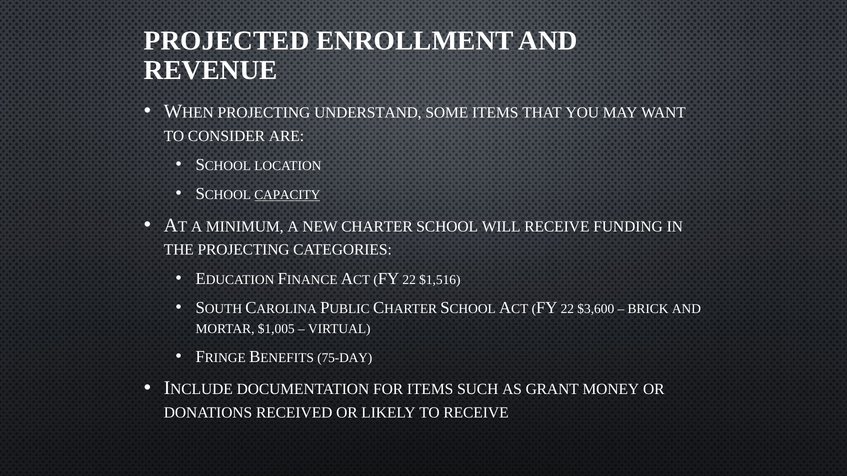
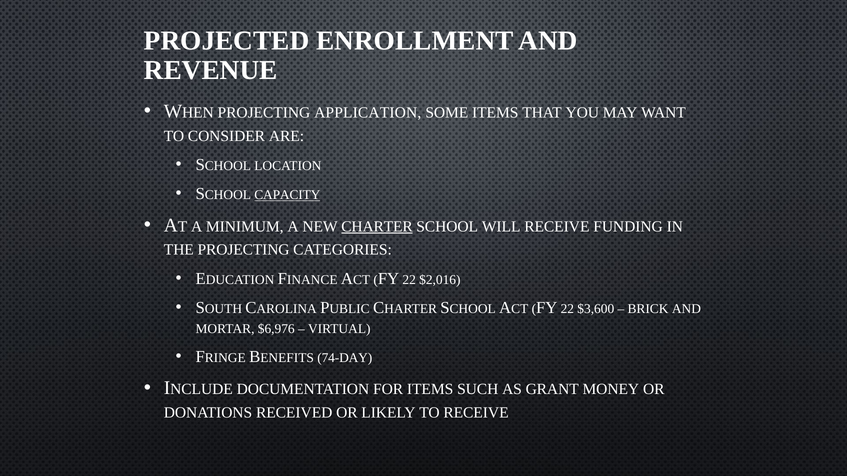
UNDERSTAND: UNDERSTAND -> APPLICATION
CHARTER underline: none -> present
$1,516: $1,516 -> $2,016
$1,005: $1,005 -> $6,976
75-DAY: 75-DAY -> 74-DAY
